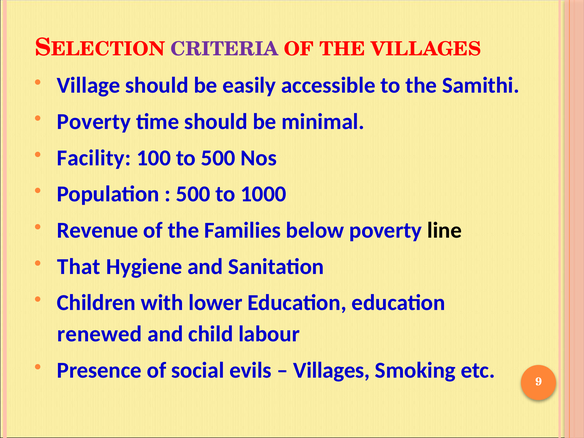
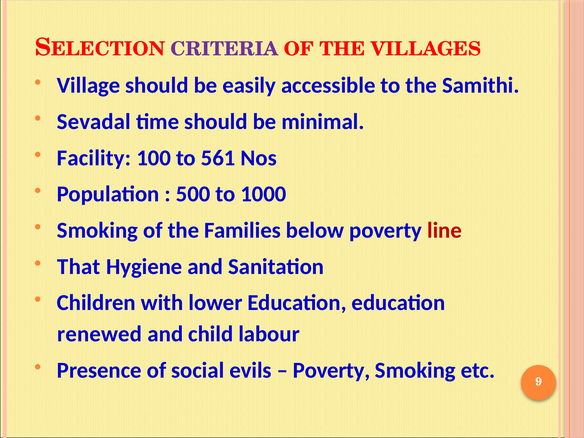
Poverty at (94, 122): Poverty -> Sevadal
to 500: 500 -> 561
Revenue at (98, 230): Revenue -> Smoking
line colour: black -> red
Villages at (332, 370): Villages -> Poverty
